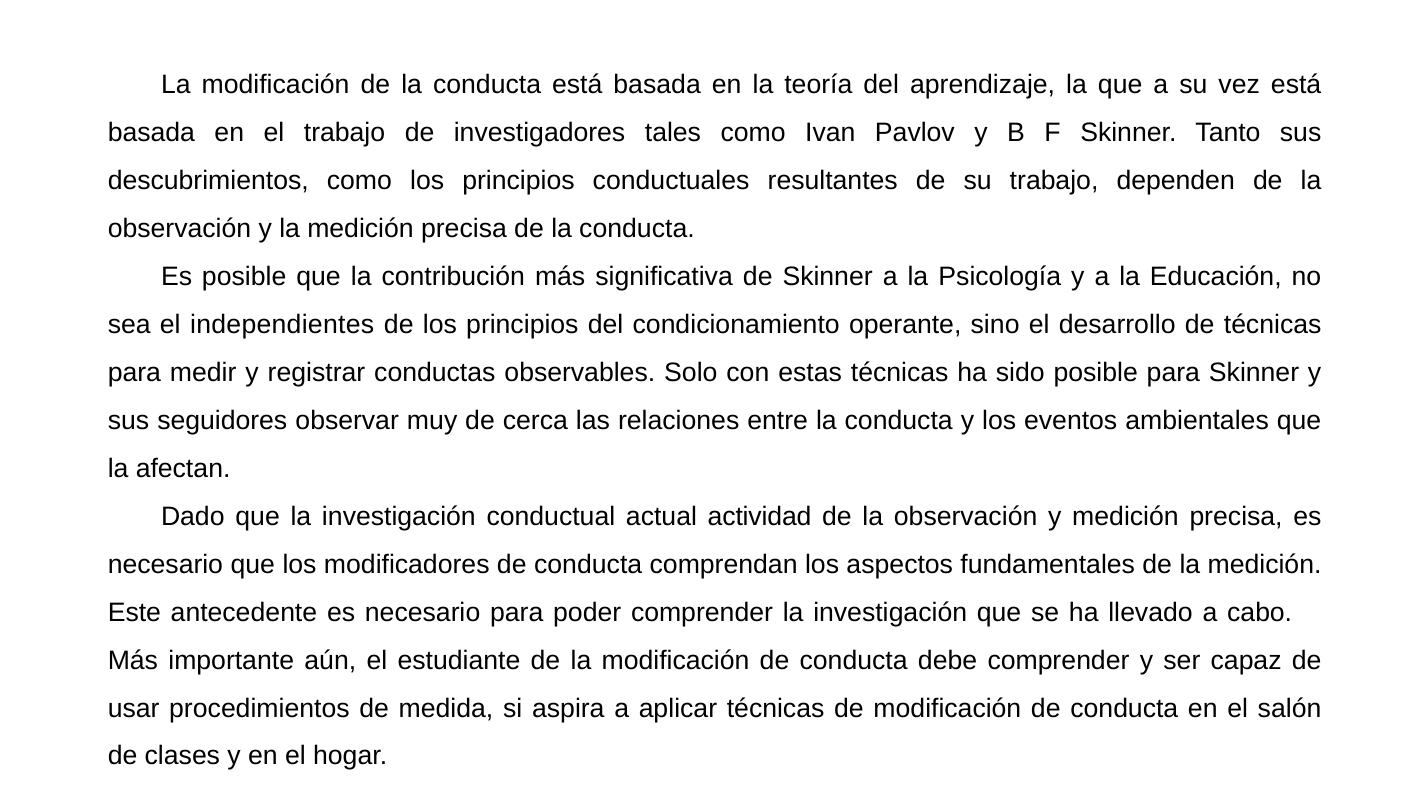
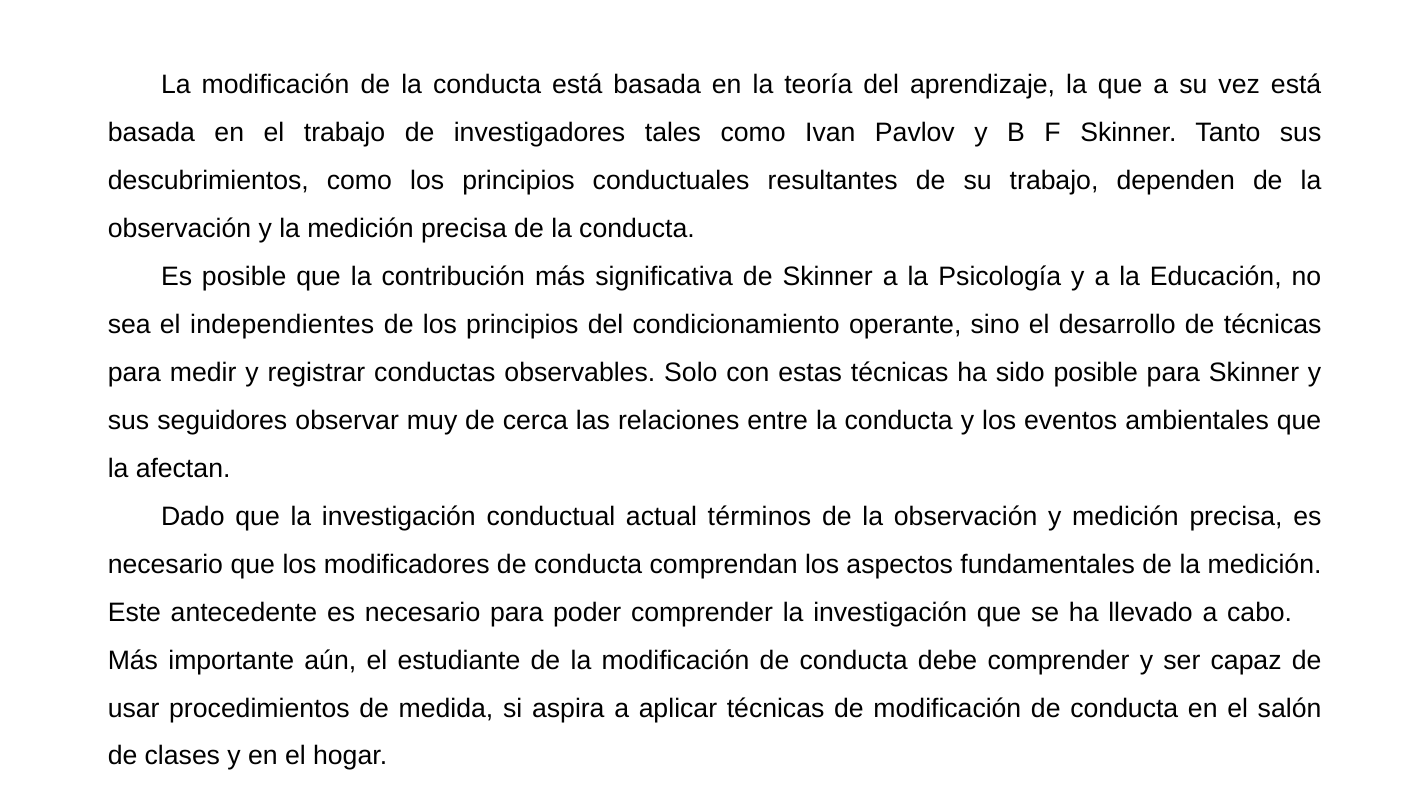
actividad: actividad -> términos
